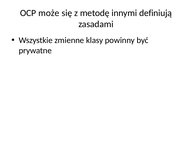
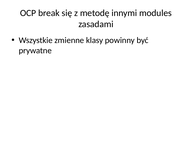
może: może -> break
definiują: definiują -> modules
